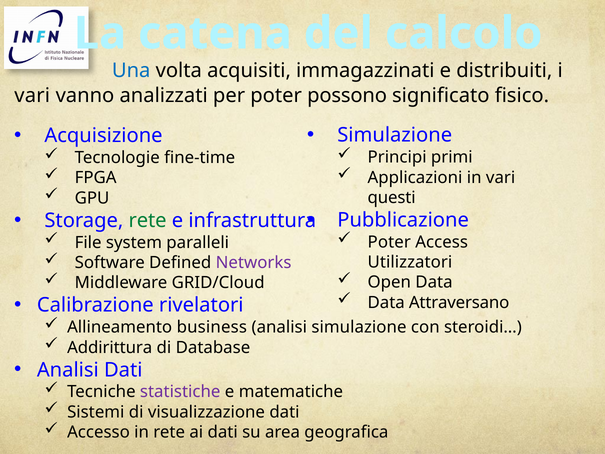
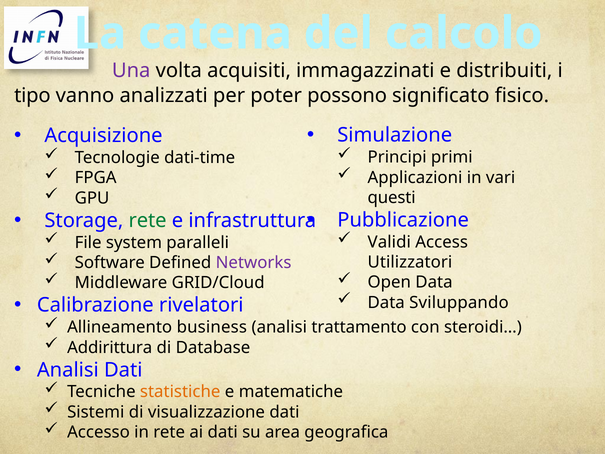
Una colour: blue -> purple
vari at (32, 95): vari -> tipo
fine-time: fine-time -> dati-time
Poter at (389, 242): Poter -> Validi
Attraversano: Attraversano -> Sviluppando
analisi simulazione: simulazione -> trattamento
statistiche colour: purple -> orange
